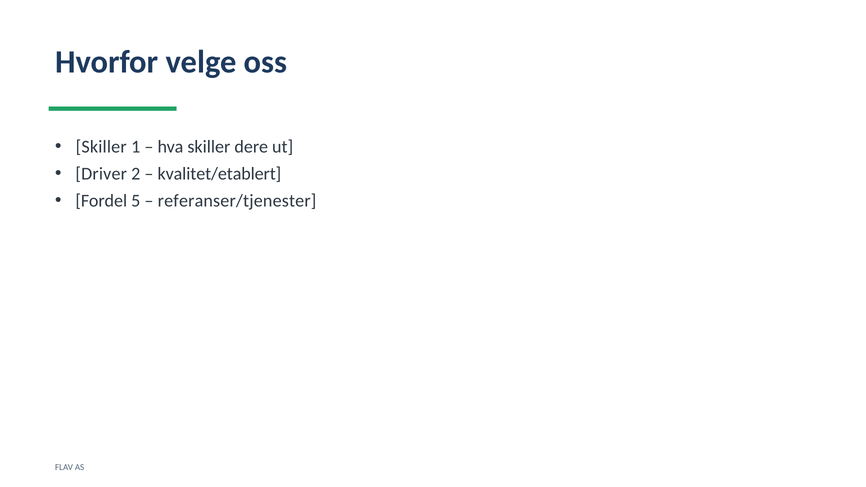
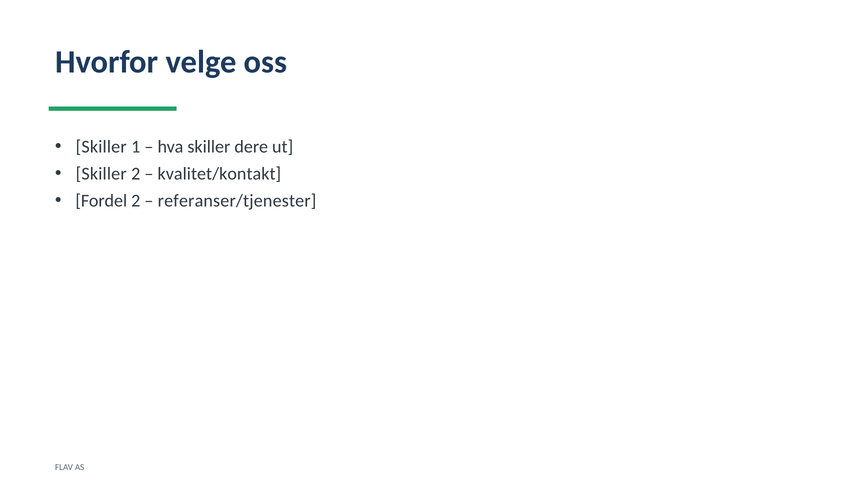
Driver at (101, 174): Driver -> Skiller
kvalitet/etablert: kvalitet/etablert -> kvalitet/kontakt
Fordel 5: 5 -> 2
